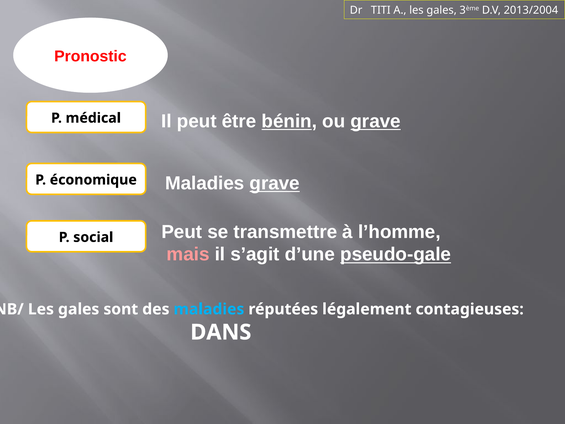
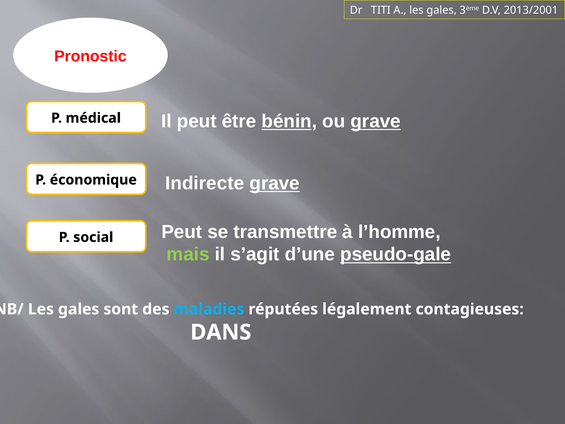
2013/2004: 2013/2004 -> 2013/2001
Maladies at (205, 183): Maladies -> Indirecte
mais colour: pink -> light green
